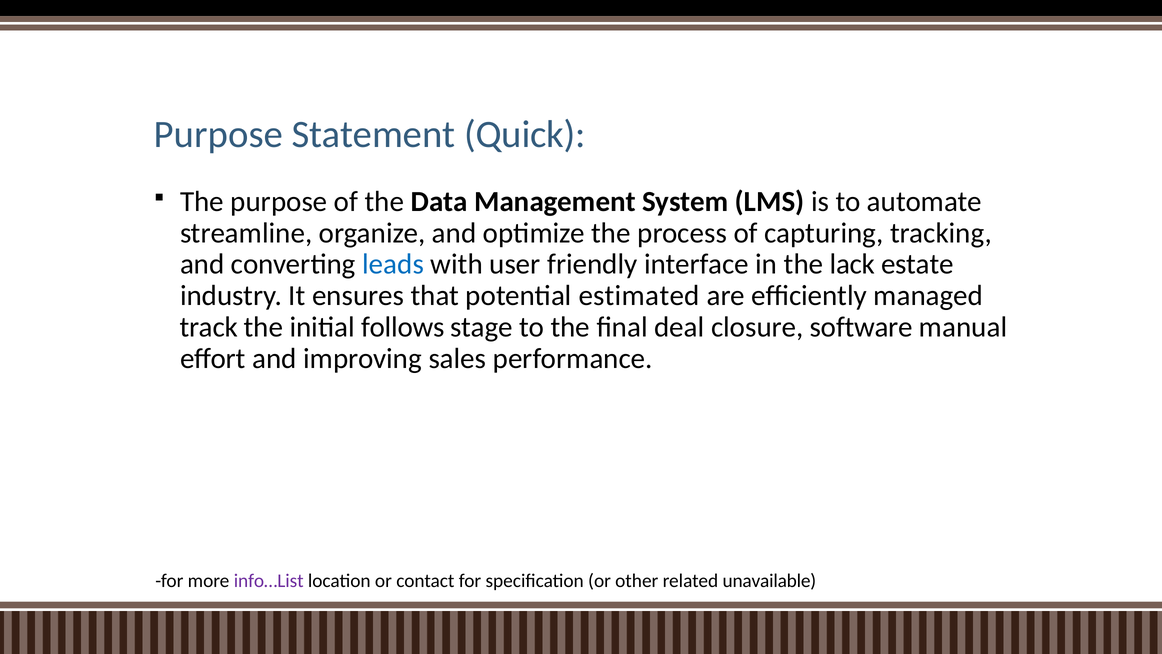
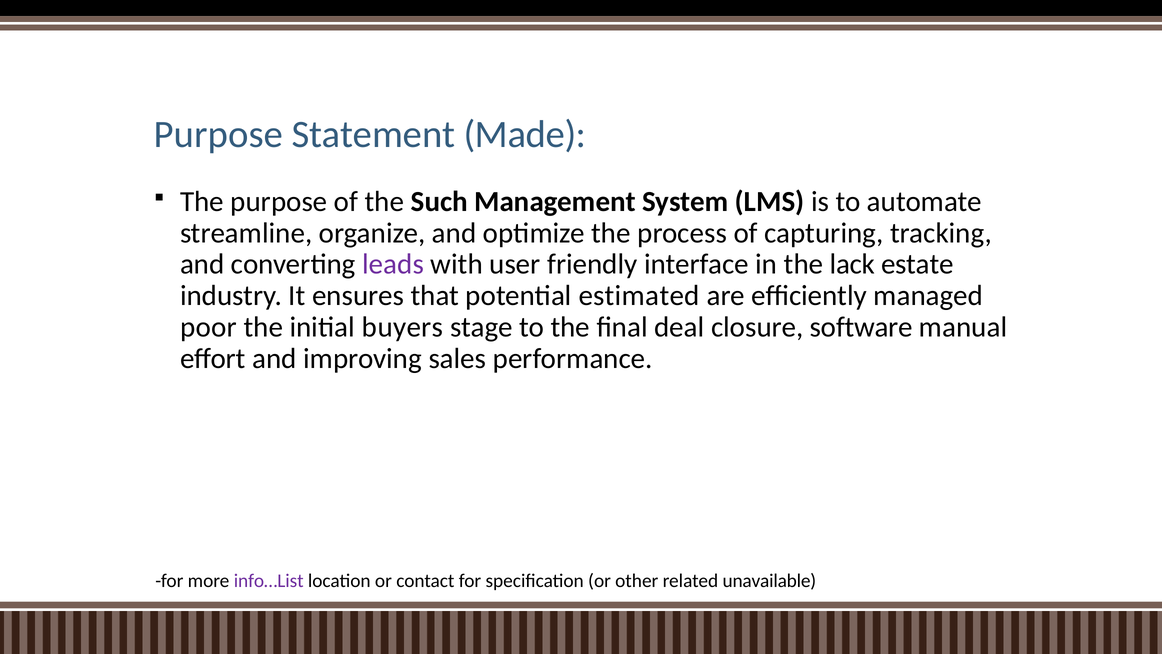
Quick: Quick -> Made
Data: Data -> Such
leads colour: blue -> purple
track: track -> poor
follows: follows -> buyers
